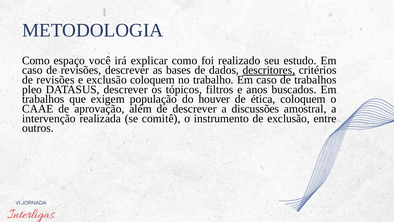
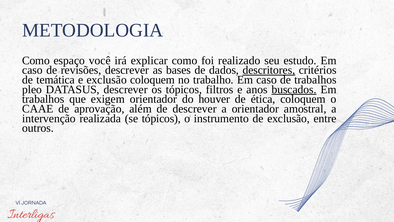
revisões at (56, 80): revisões -> temática
buscados underline: none -> present
exigem população: população -> orientador
a discussões: discussões -> orientador
se comitê: comitê -> tópicos
